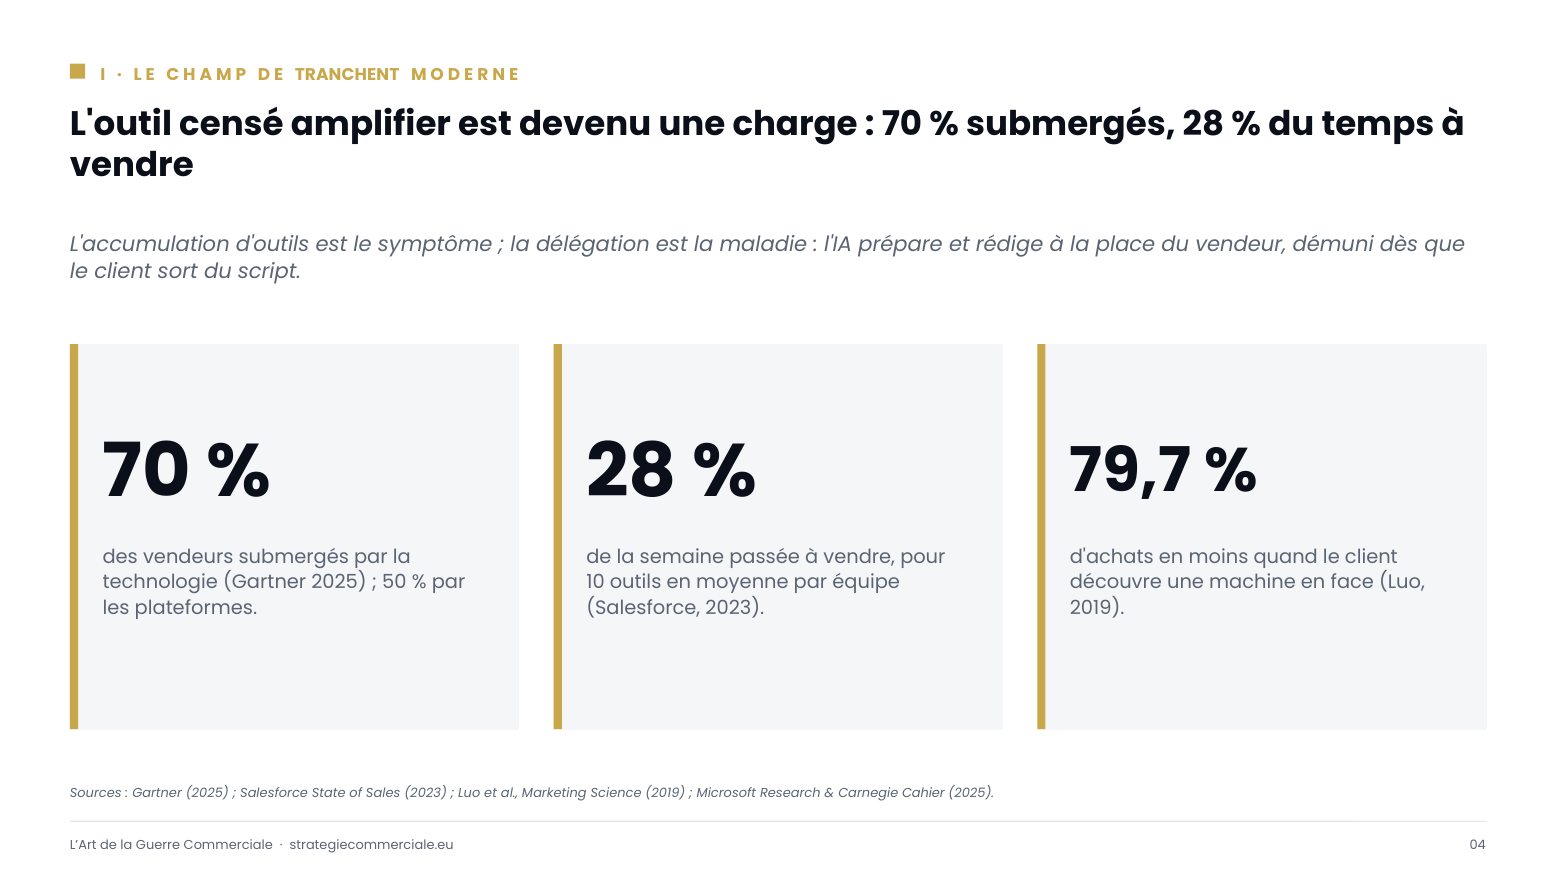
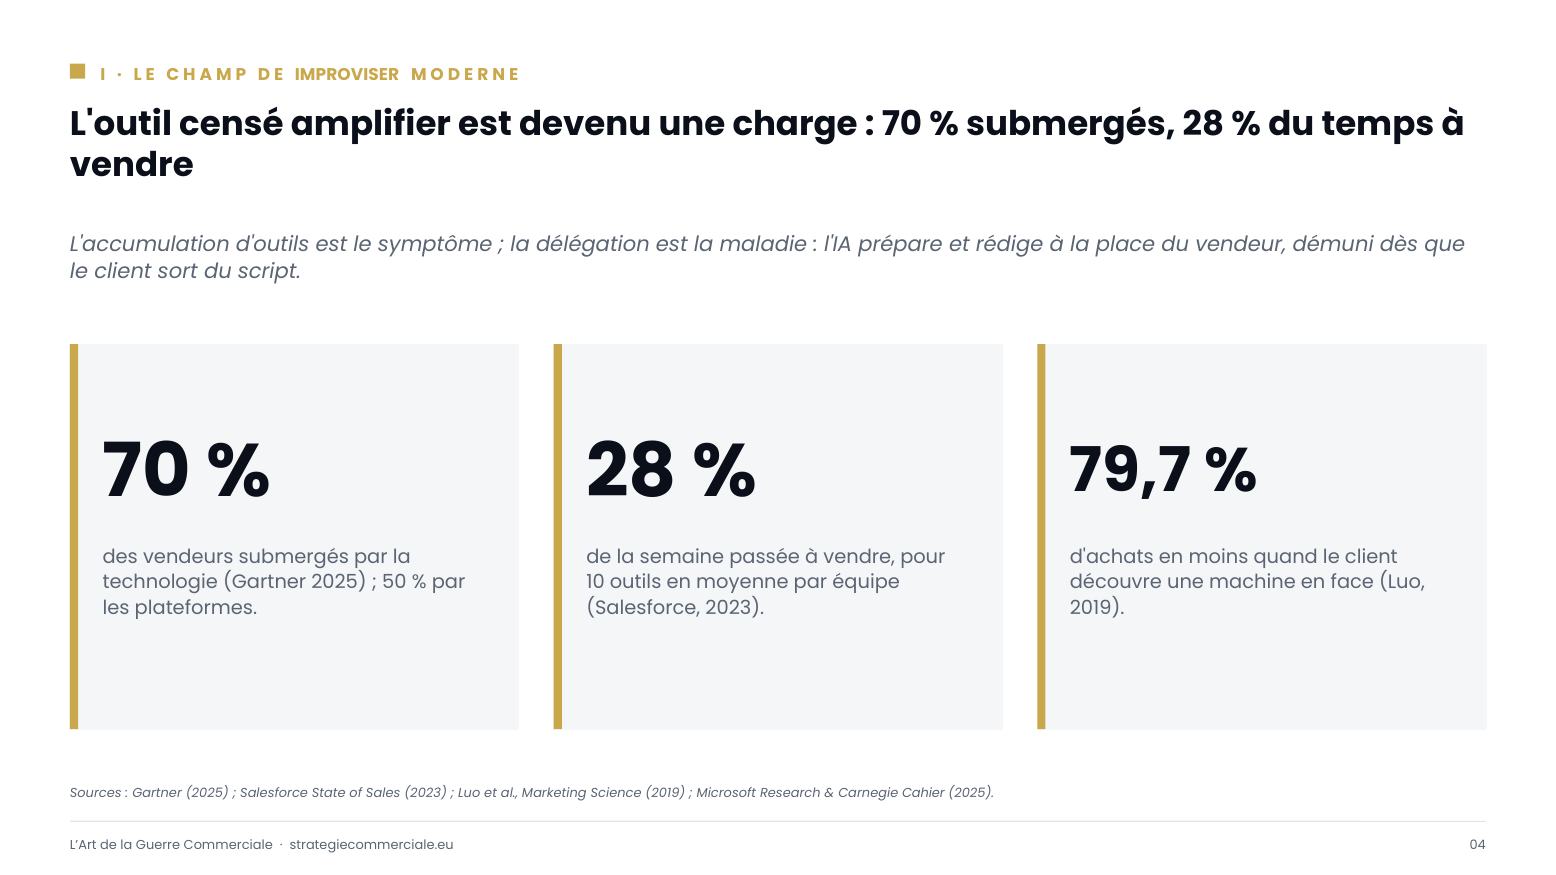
TRANCHENT: TRANCHENT -> IMPROVISER
